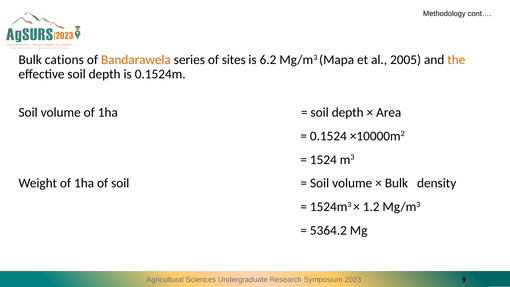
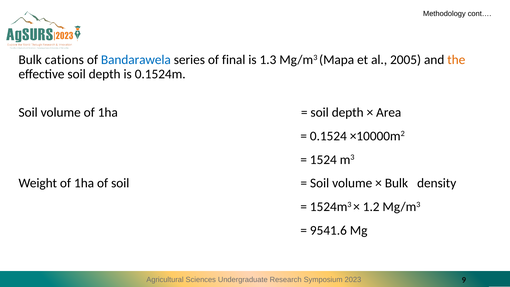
Bandarawela colour: orange -> blue
sites: sites -> final
6.2: 6.2 -> 1.3
5364.2: 5364.2 -> 9541.6
